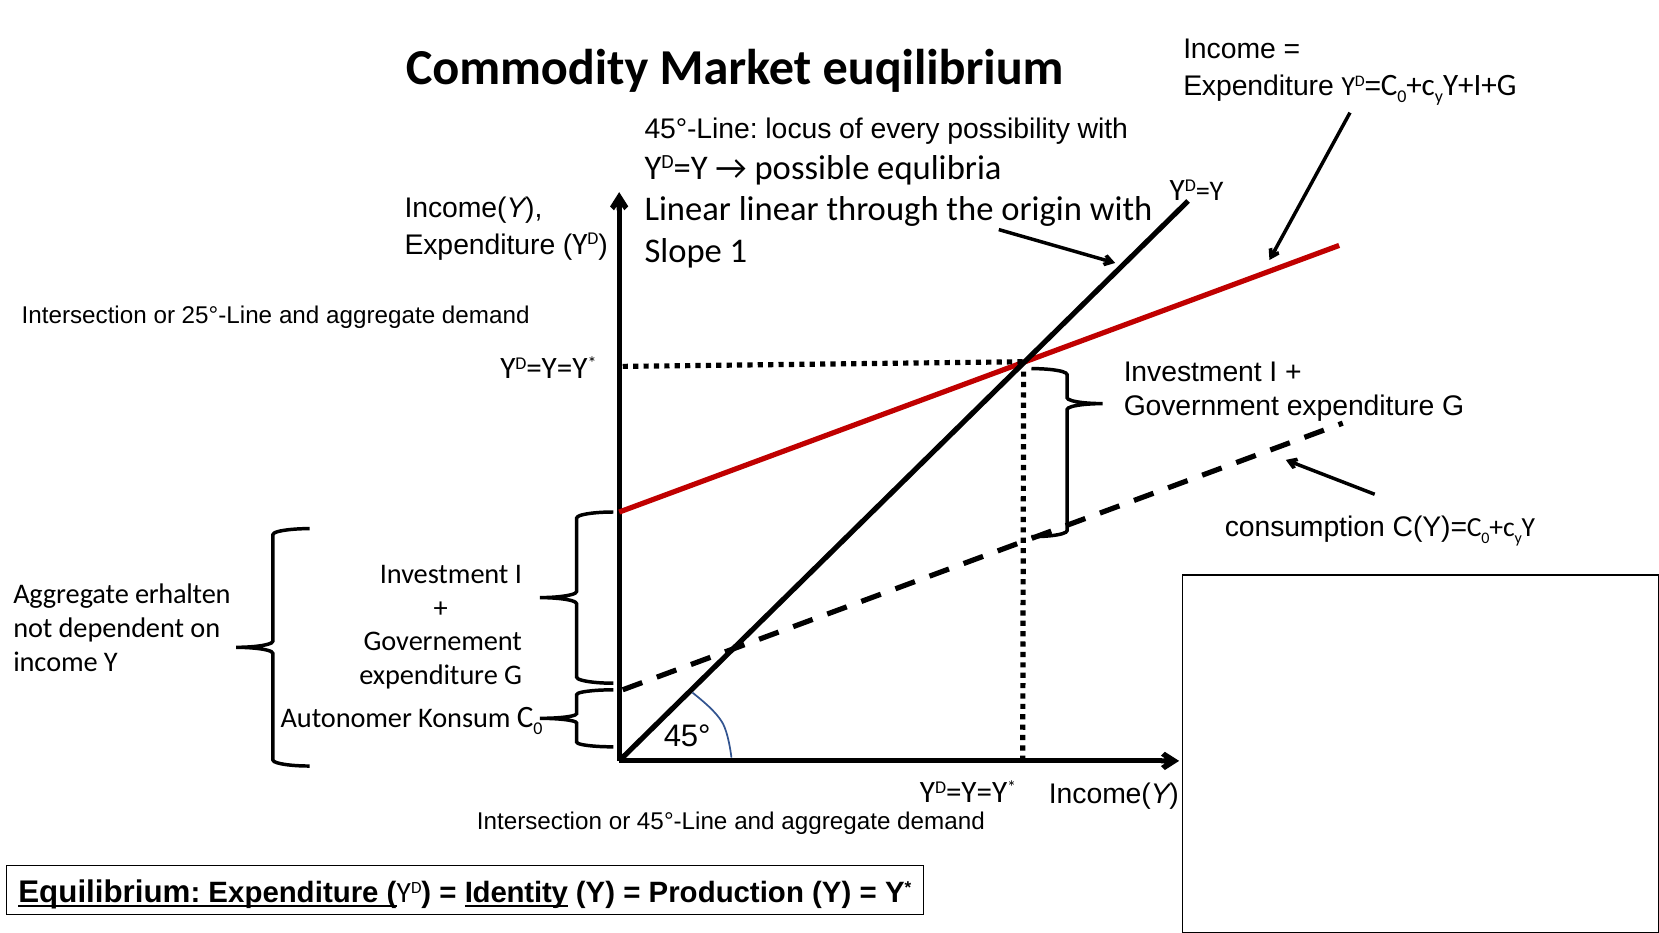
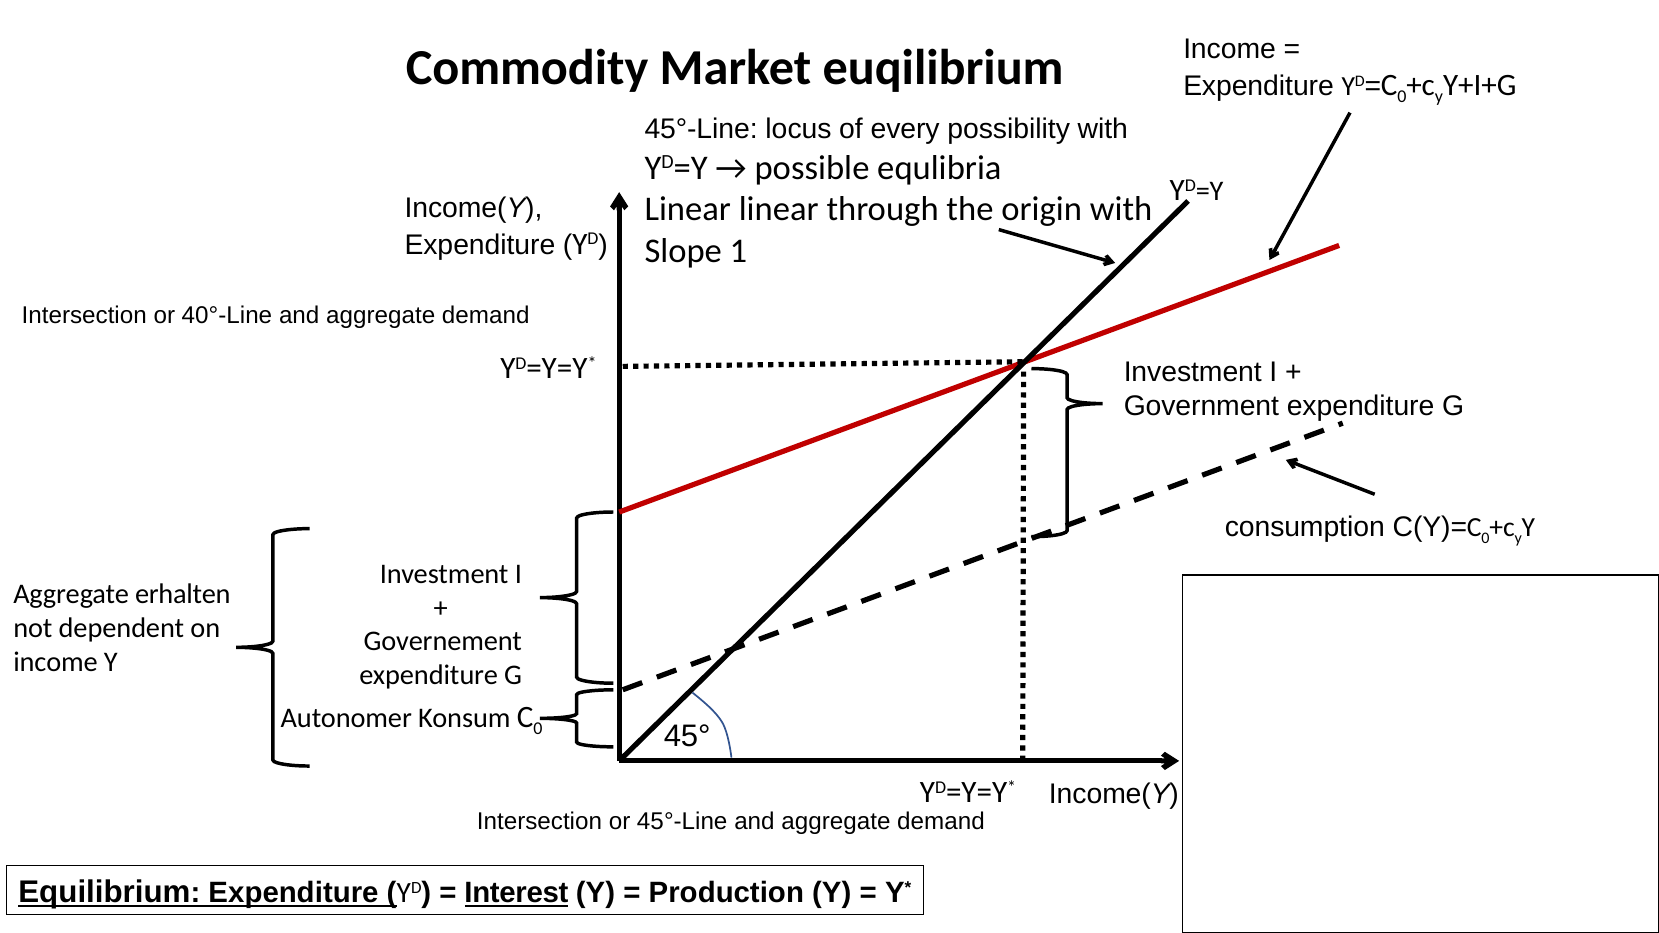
25°-Line: 25°-Line -> 40°-Line
Identity: Identity -> Interest
